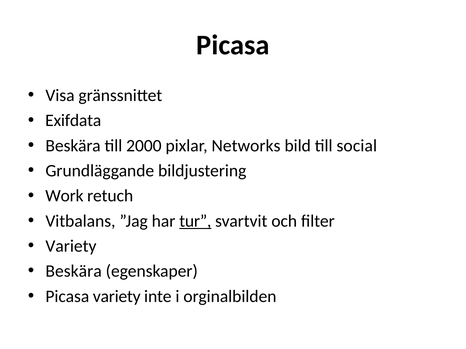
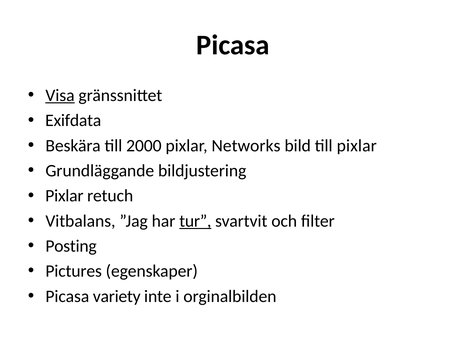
Visa underline: none -> present
till social: social -> pixlar
Work at (64, 196): Work -> Pixlar
Variety at (71, 246): Variety -> Posting
Beskära at (74, 272): Beskära -> Pictures
